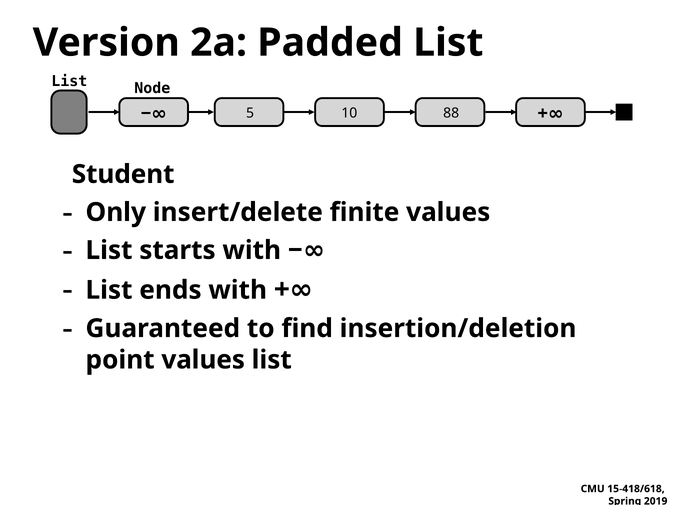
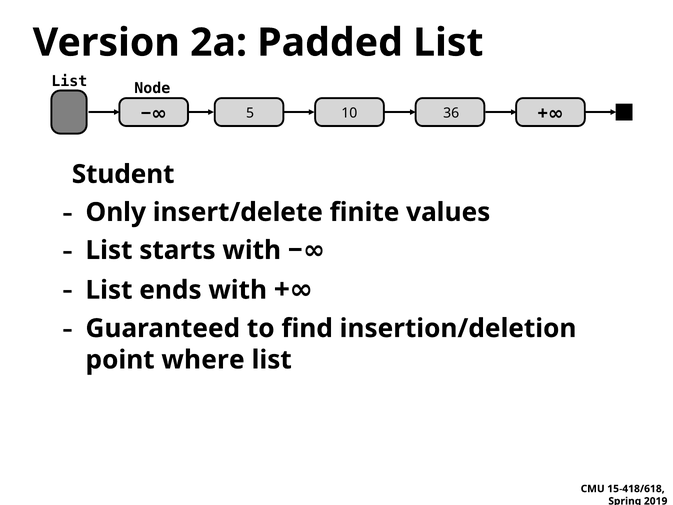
88: 88 -> 36
point values: values -> where
